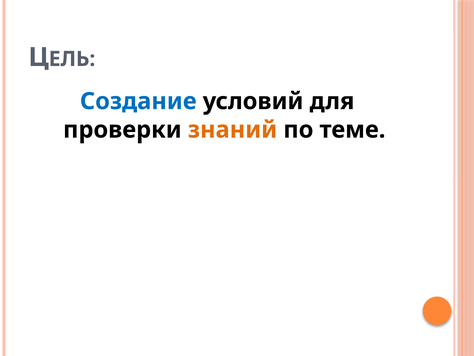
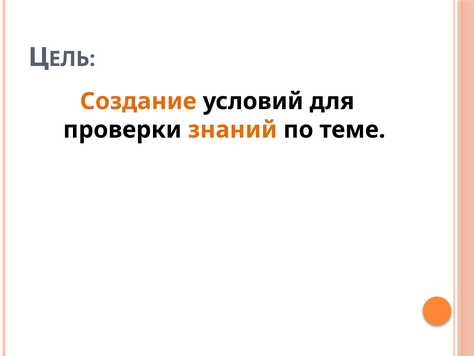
Создание colour: blue -> orange
